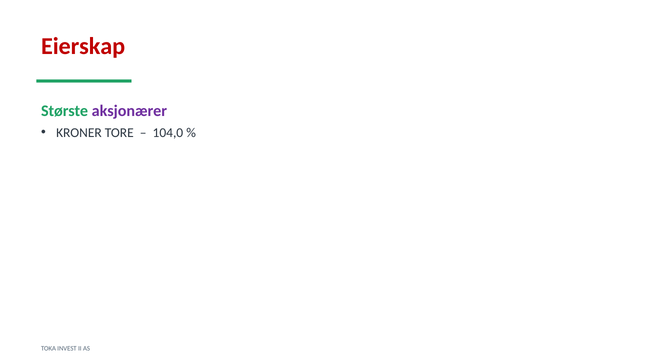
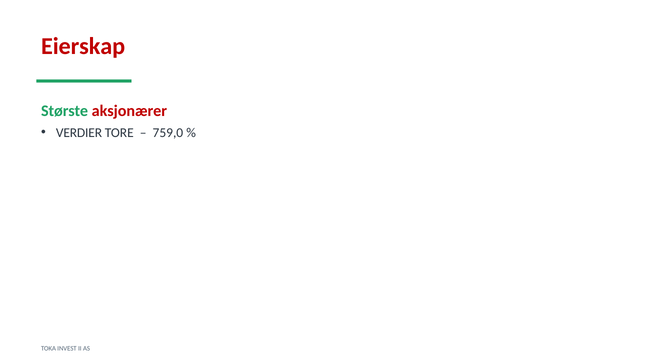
aksjonærer colour: purple -> red
KRONER: KRONER -> VERDIER
104,0: 104,0 -> 759,0
